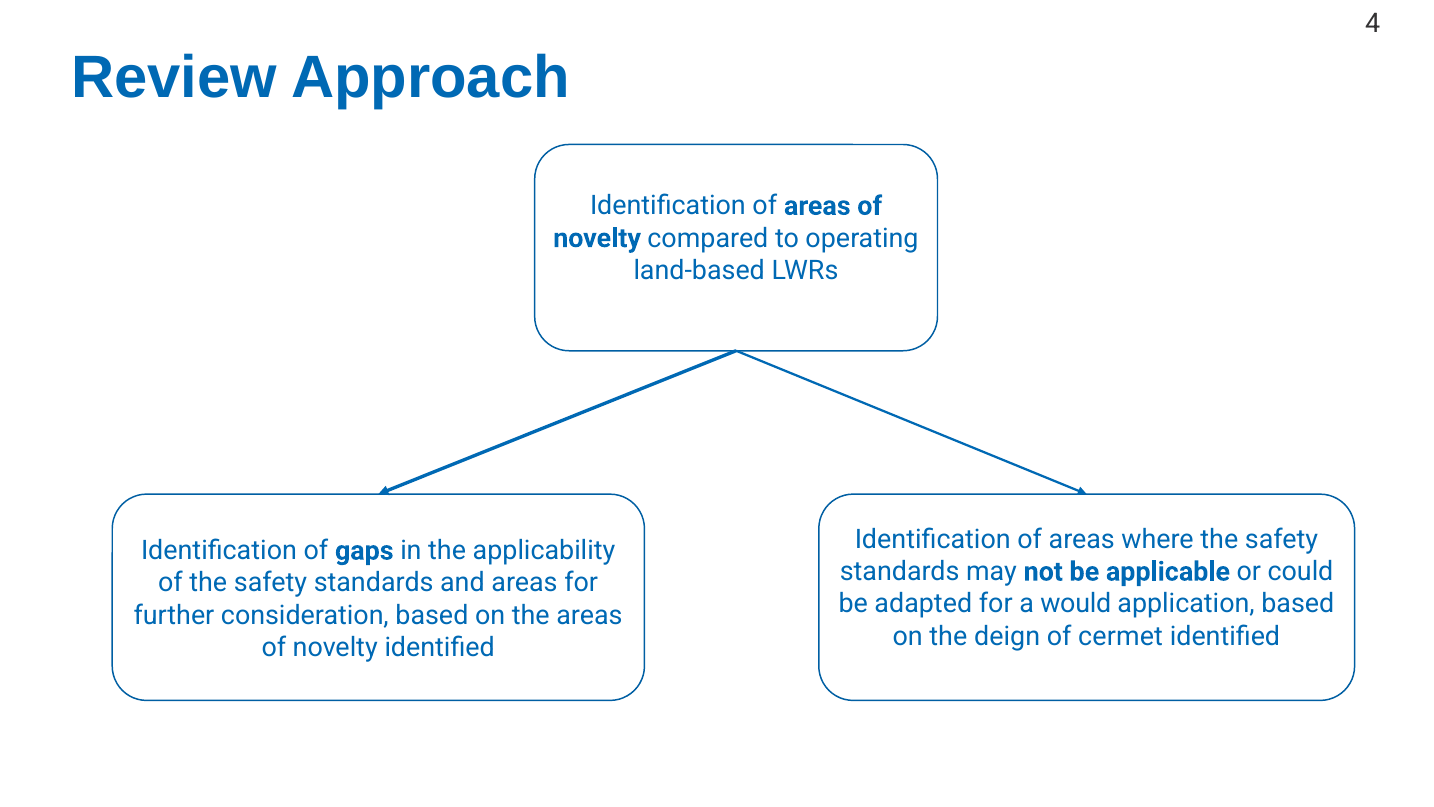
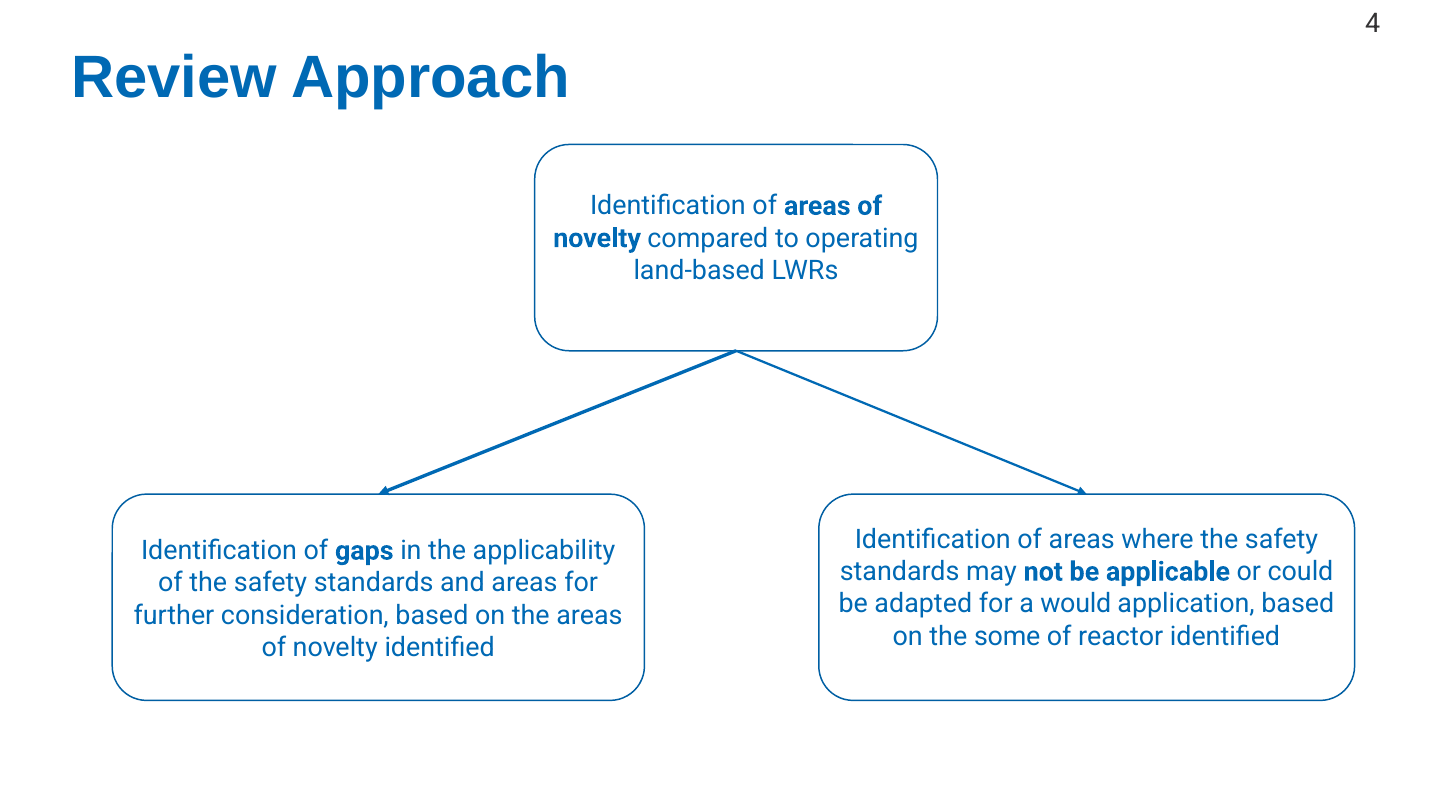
deign: deign -> some
cermet: cermet -> reactor
